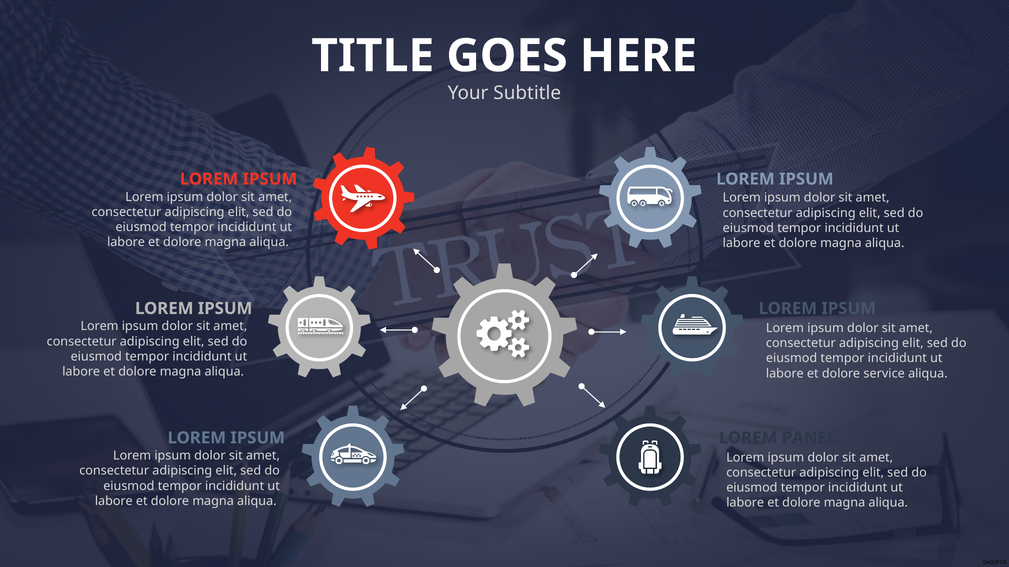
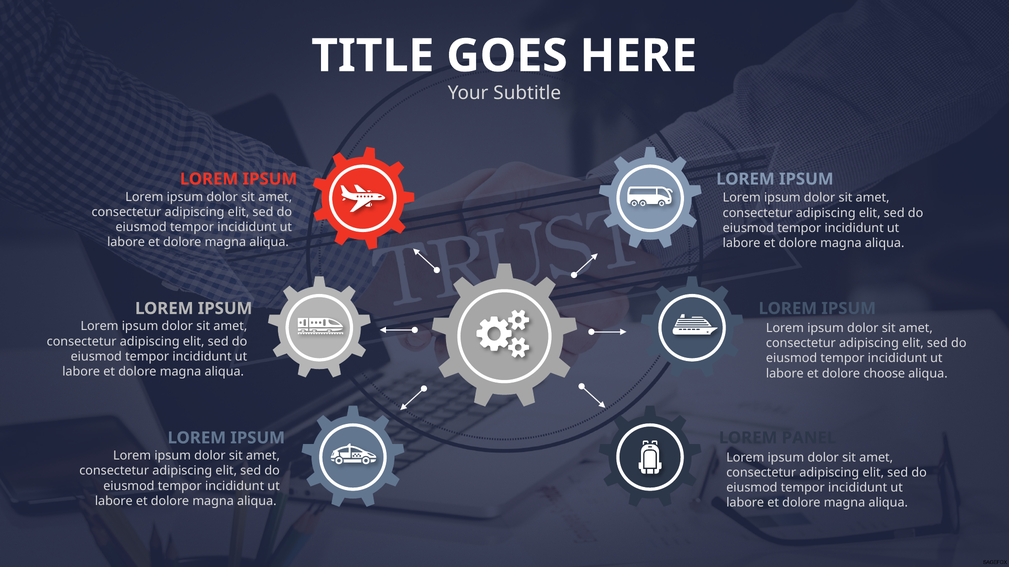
service: service -> choose
